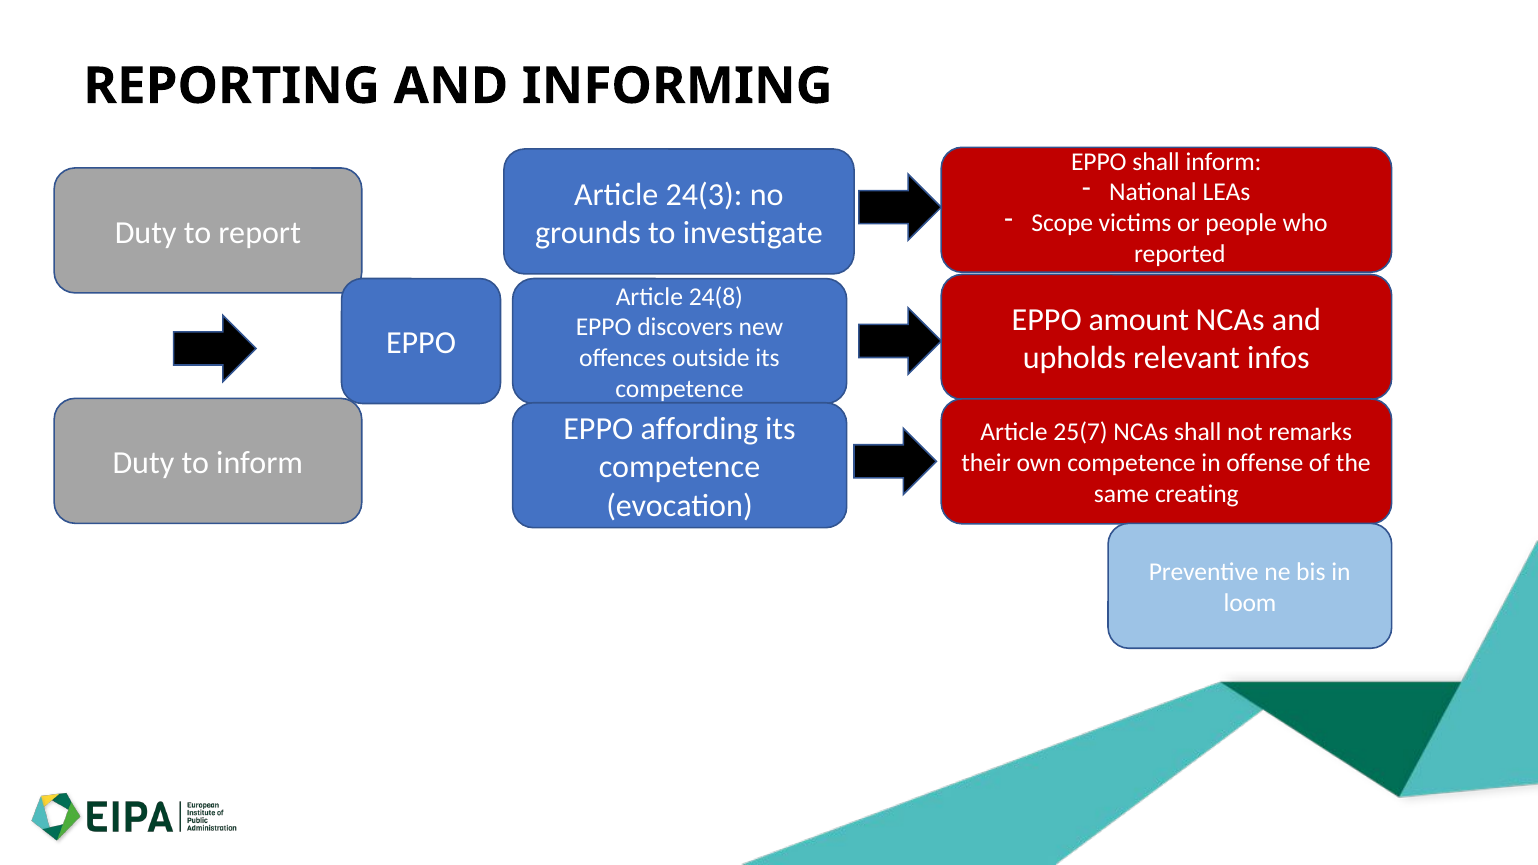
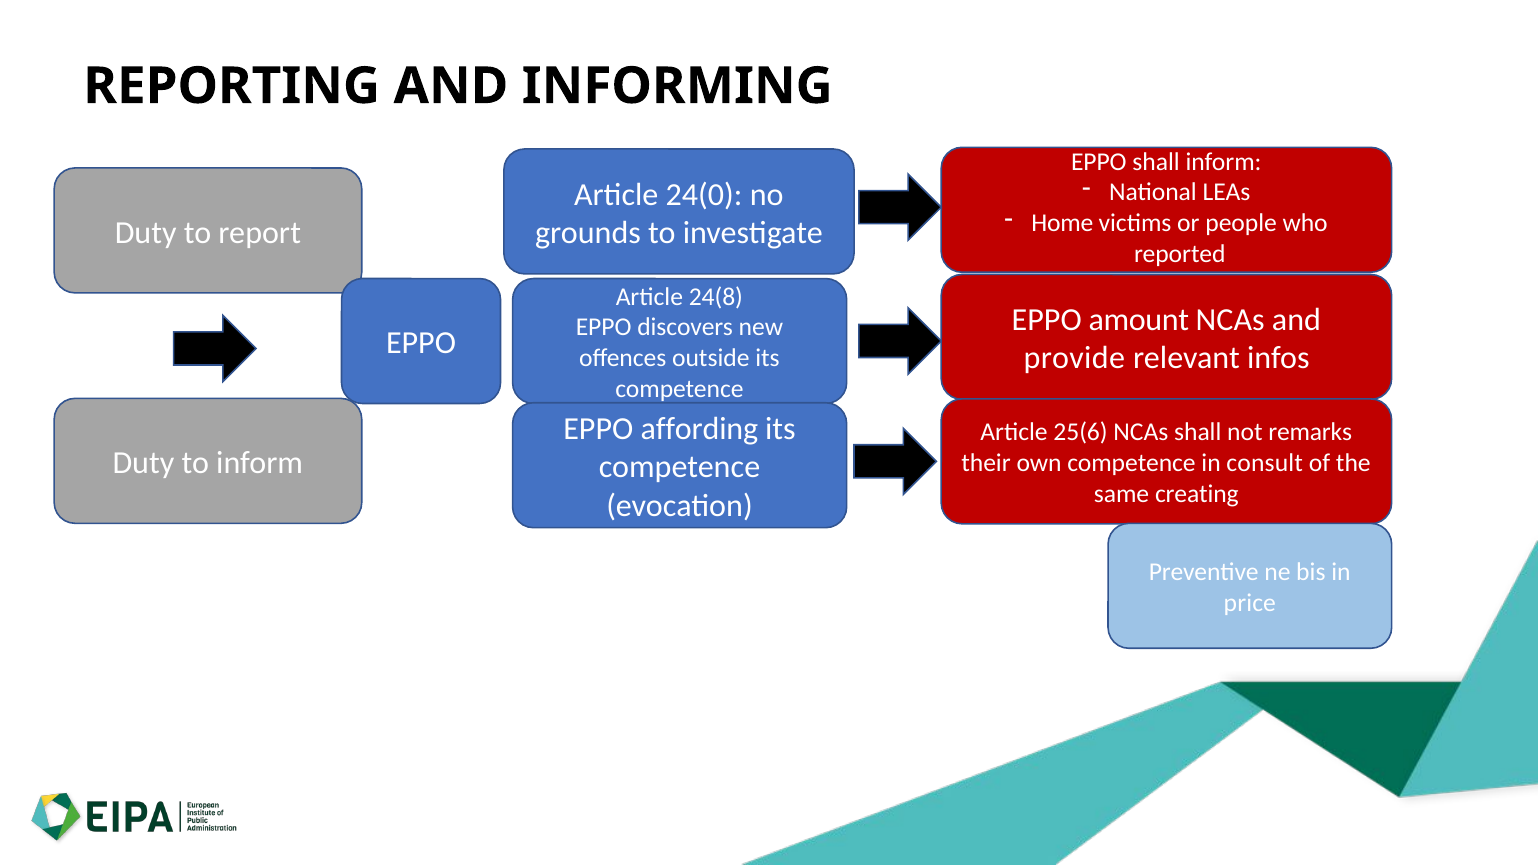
24(3: 24(3 -> 24(0
Scope: Scope -> Home
upholds: upholds -> provide
25(7: 25(7 -> 25(6
offense: offense -> consult
loom: loom -> price
